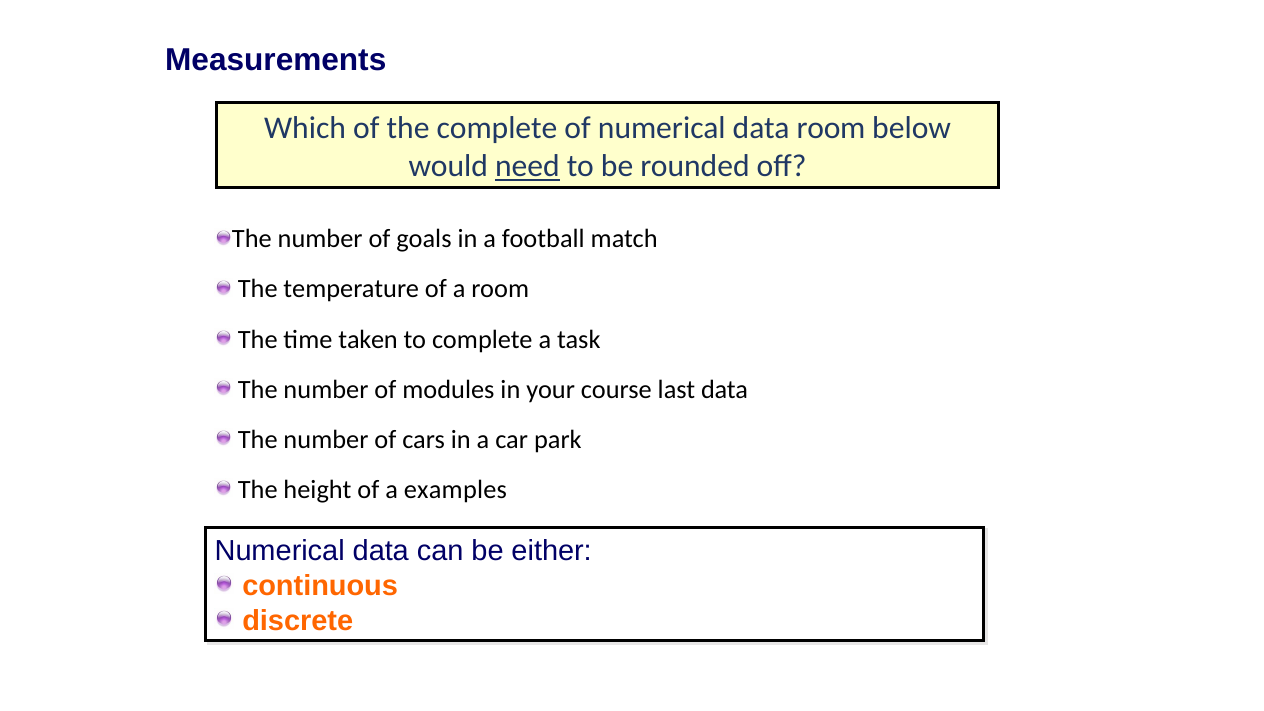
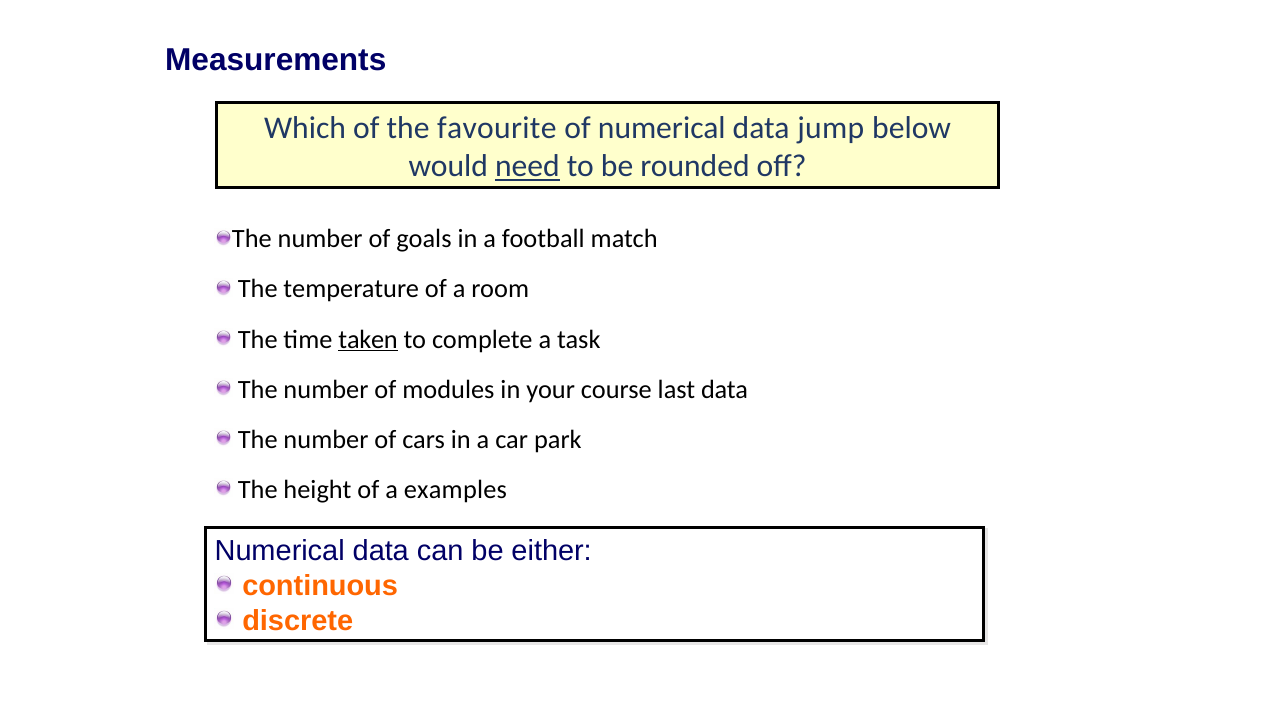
the complete: complete -> favourite
data room: room -> jump
taken underline: none -> present
